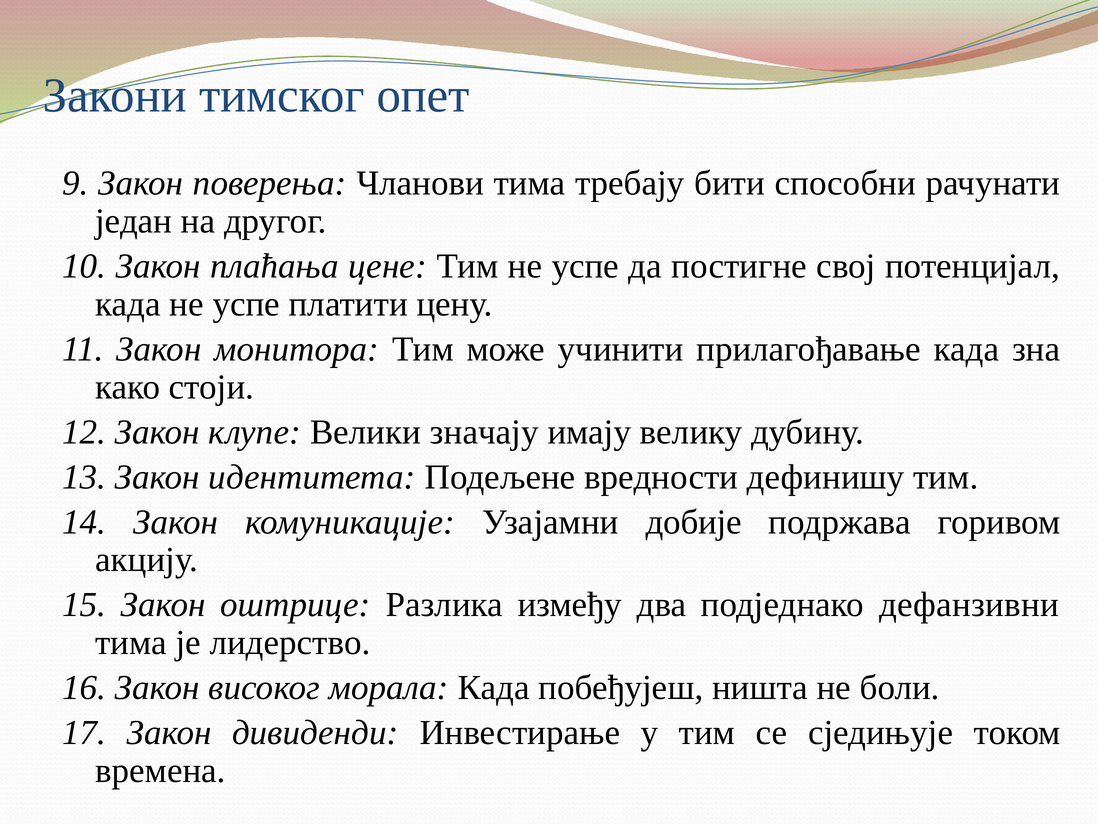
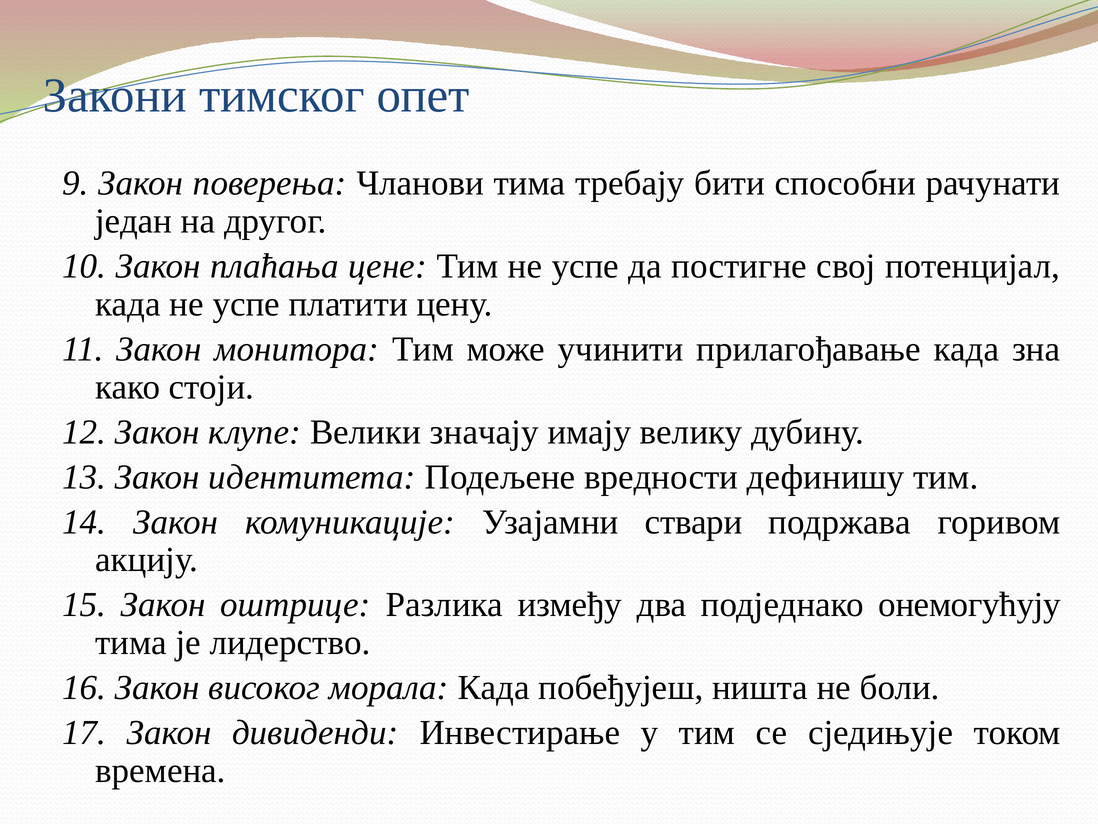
добије: добије -> ствари
дефанзивни: дефанзивни -> онемогућују
